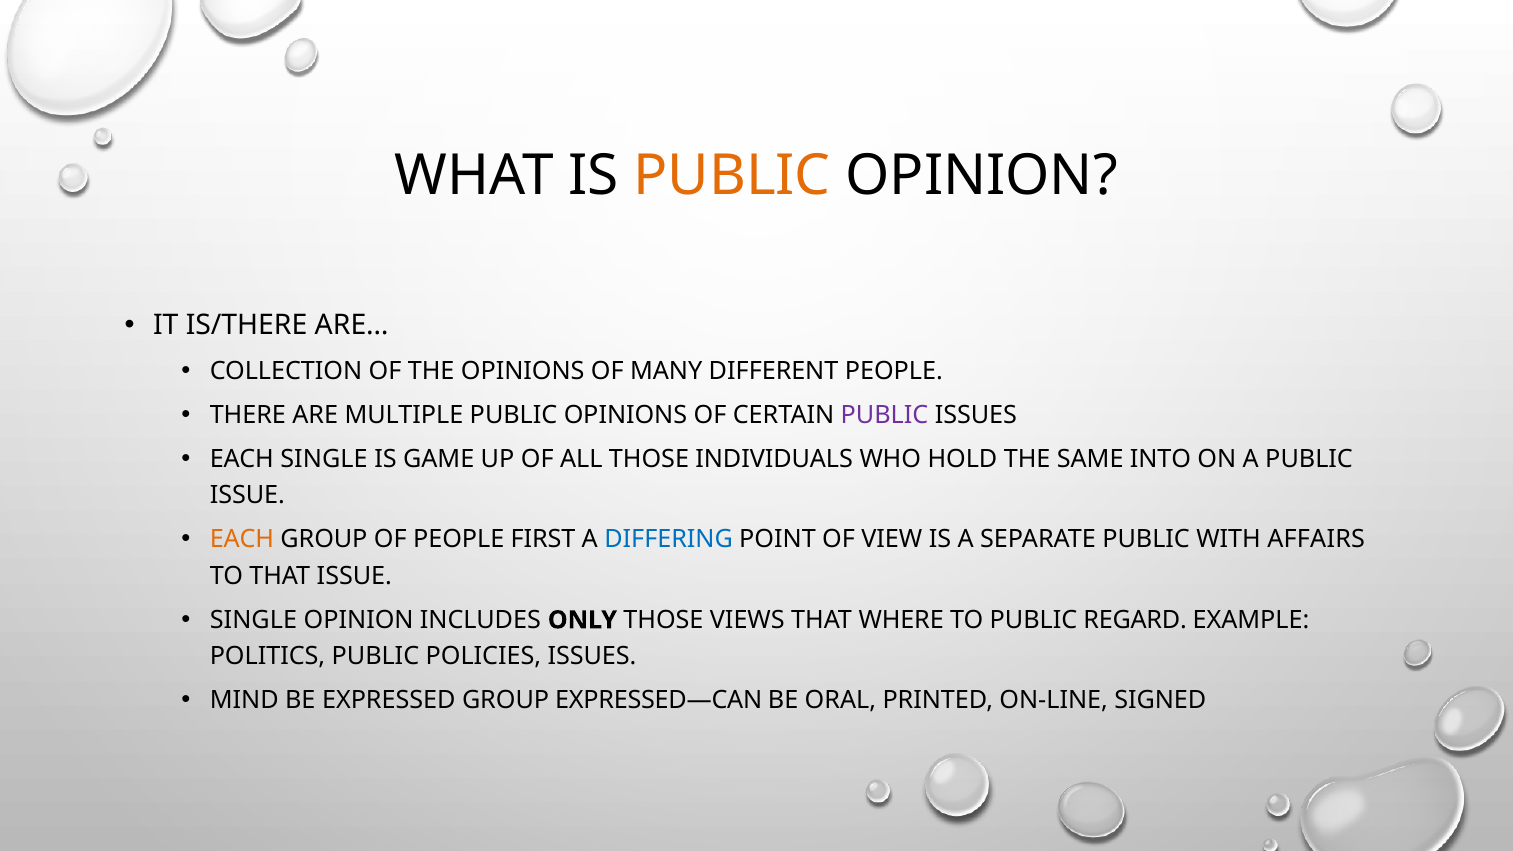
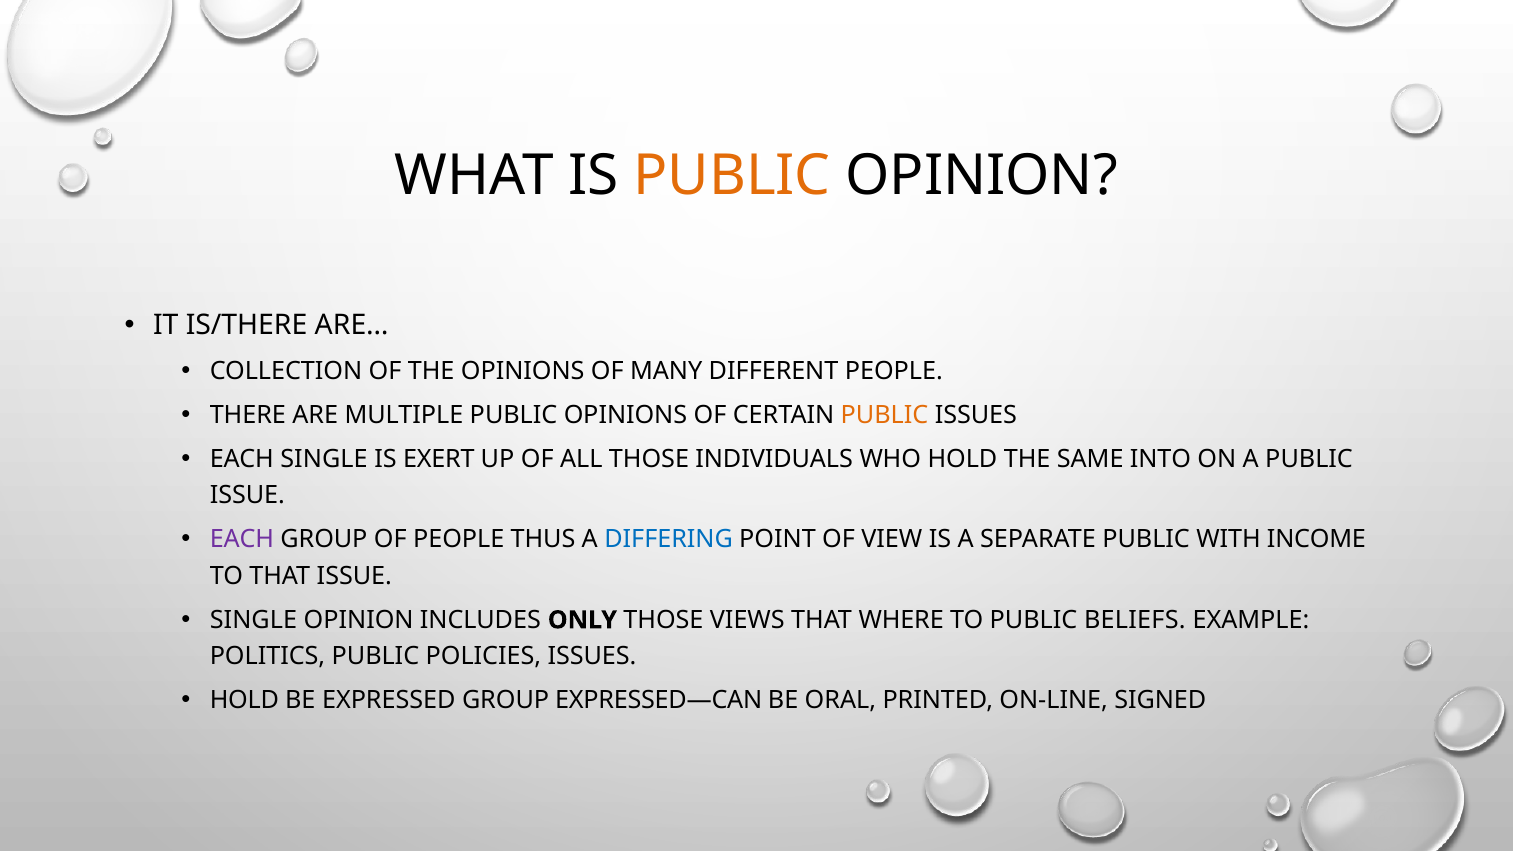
PUBLIC at (884, 415) colour: purple -> orange
GAME: GAME -> EXERT
EACH at (242, 540) colour: orange -> purple
FIRST: FIRST -> THUS
AFFAIRS: AFFAIRS -> INCOME
REGARD: REGARD -> BELIEFS
MIND at (244, 701): MIND -> HOLD
